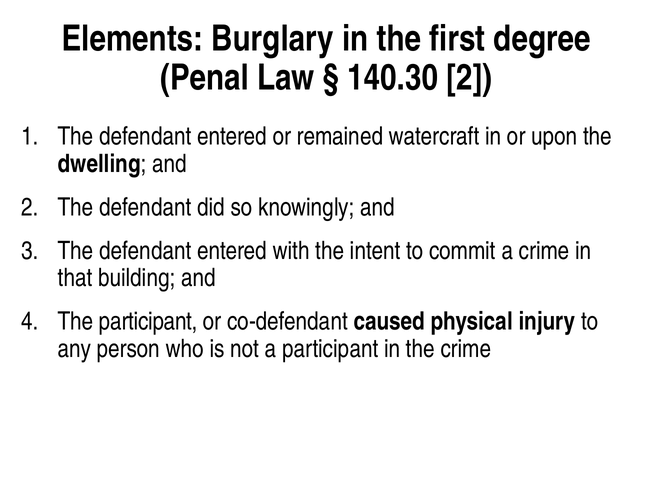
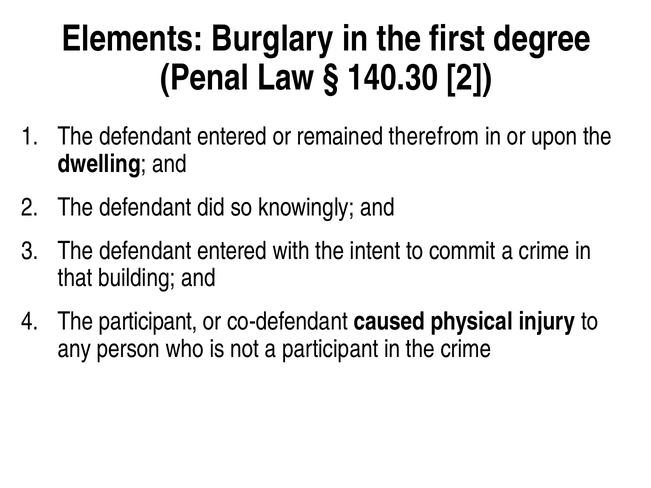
watercraft: watercraft -> therefrom
